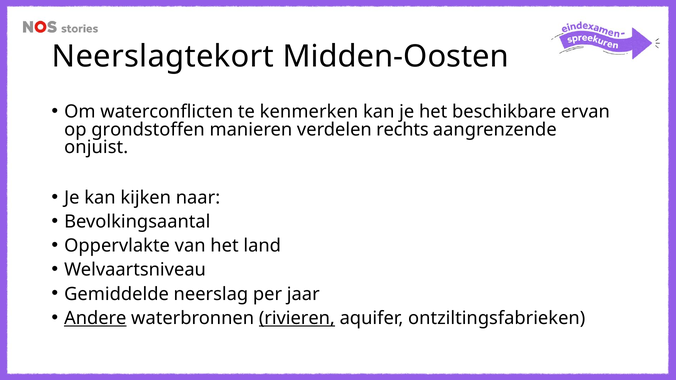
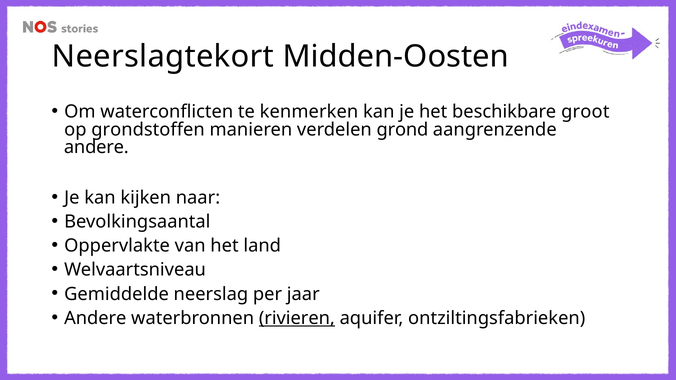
ervan: ervan -> groot
rechts: rechts -> grond
onjuist at (96, 148): onjuist -> andere
Andere at (95, 318) underline: present -> none
